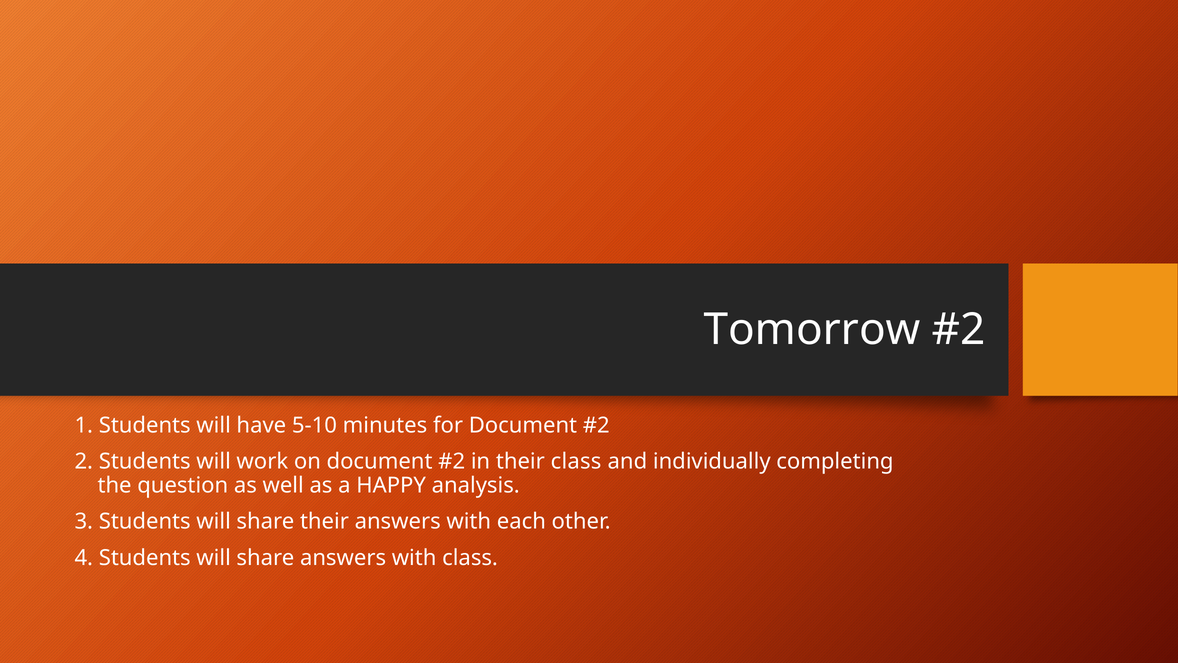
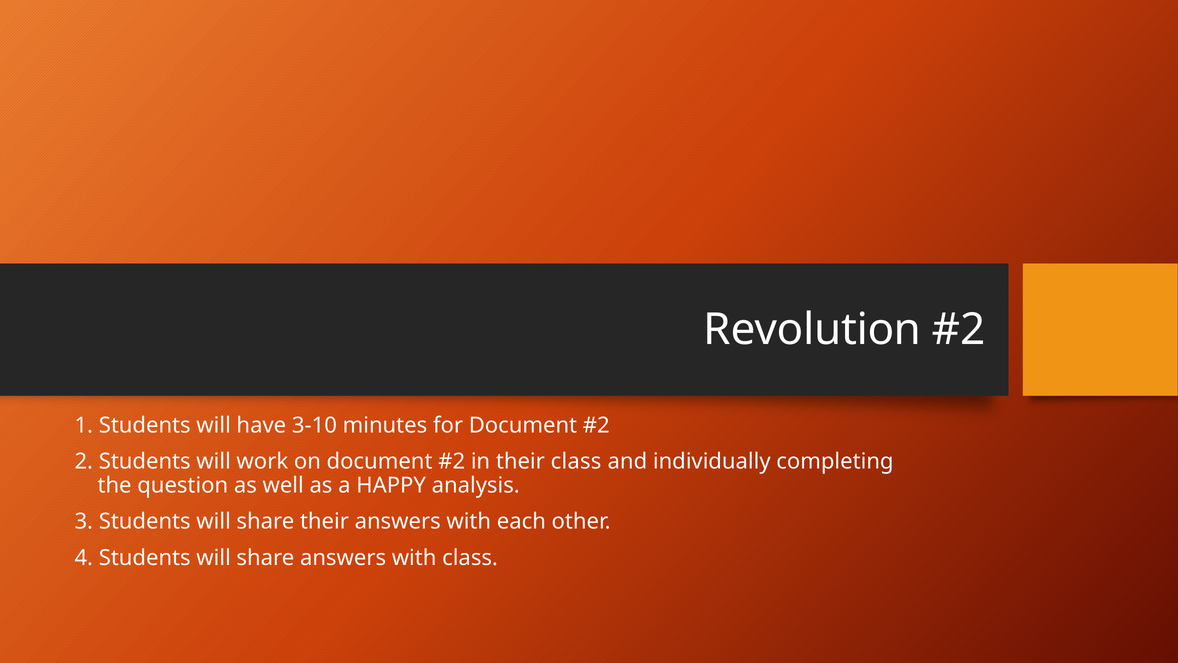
Tomorrow: Tomorrow -> Revolution
5-10: 5-10 -> 3-10
